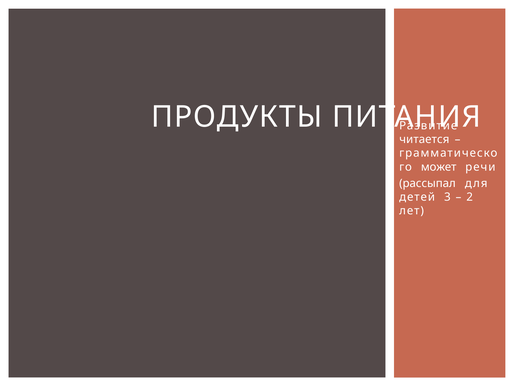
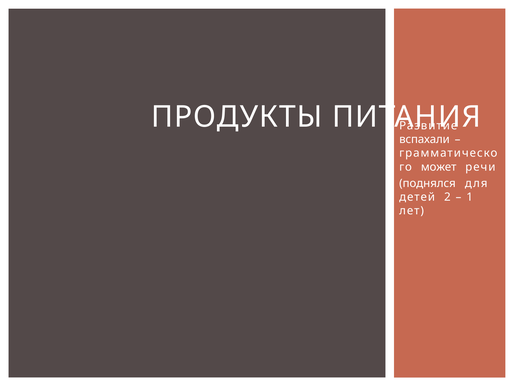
читается: читается -> вспахали
рассыпал: рассыпал -> поднялся
3: 3 -> 2
2: 2 -> 1
